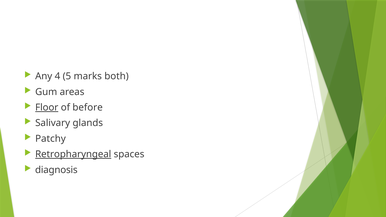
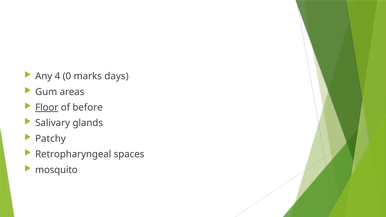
5: 5 -> 0
both: both -> days
Retropharyngeal underline: present -> none
diagnosis: diagnosis -> mosquito
